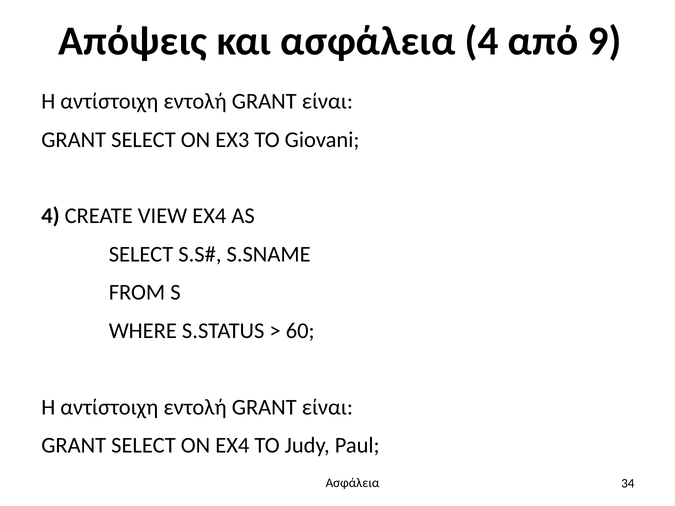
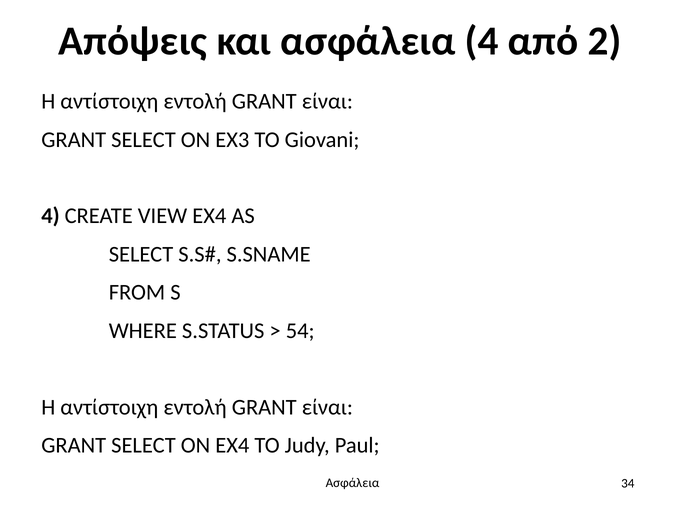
9: 9 -> 2
60: 60 -> 54
